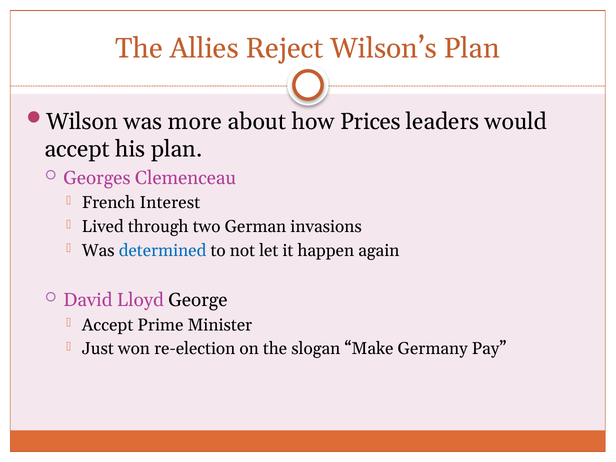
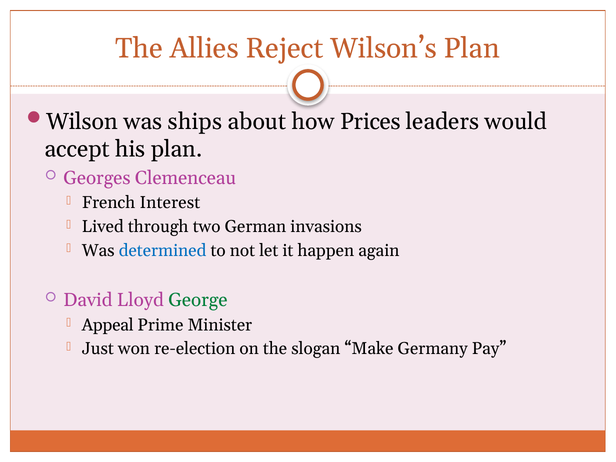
more: more -> ships
George colour: black -> green
Accept at (108, 325): Accept -> Appeal
